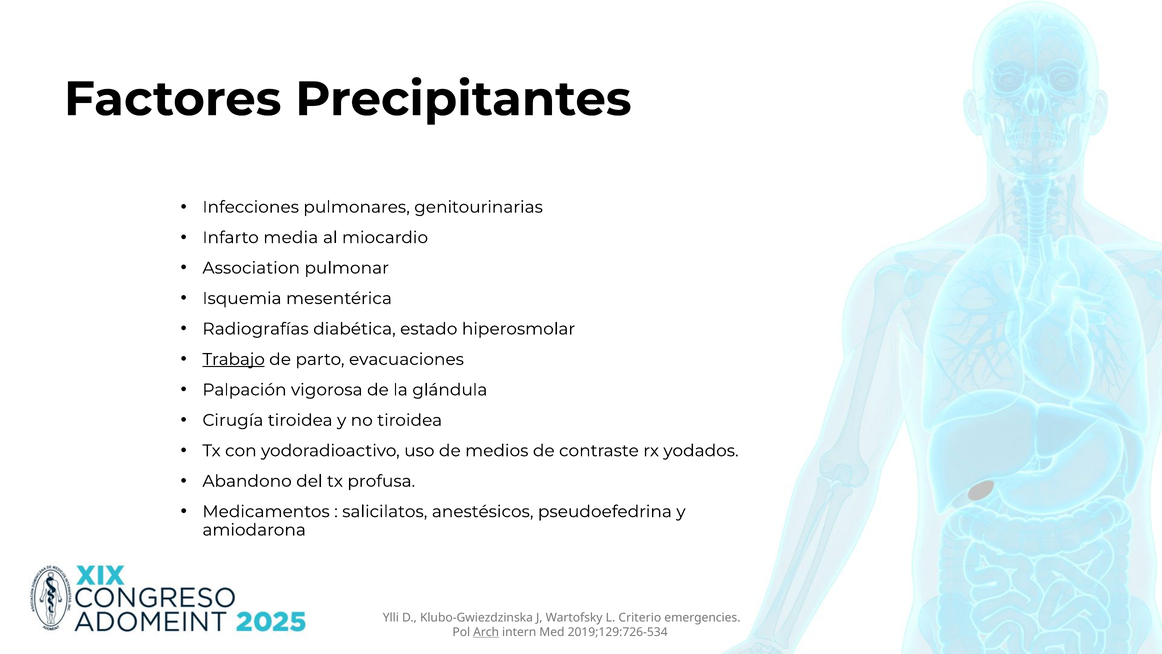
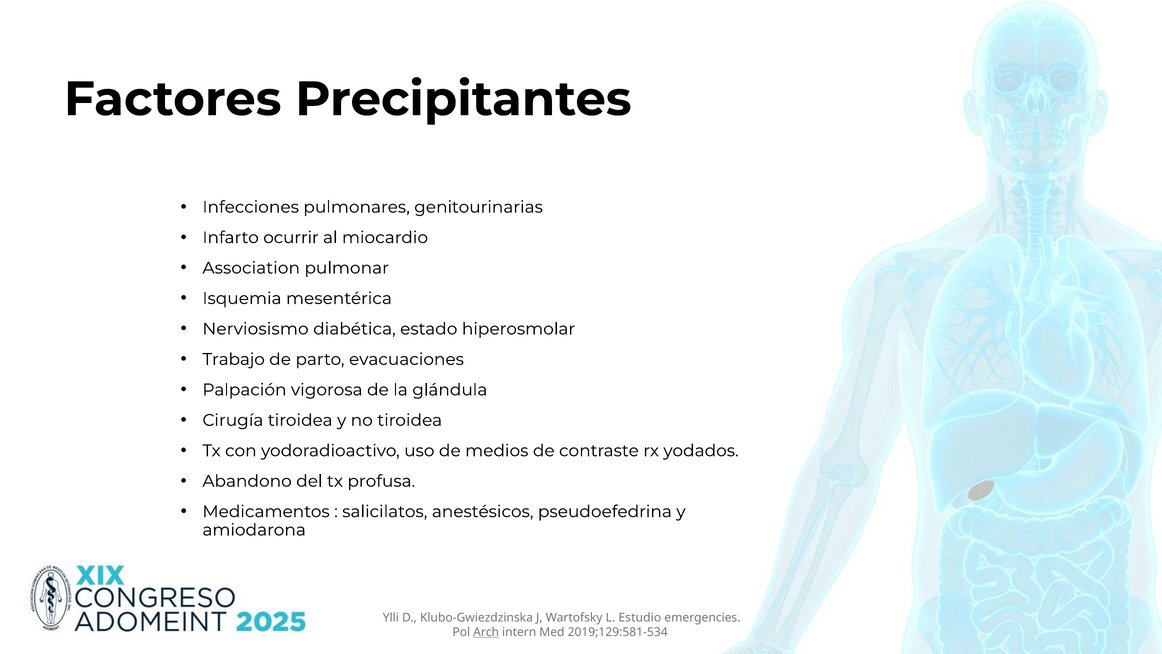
media: media -> ocurrir
Radiografías: Radiografías -> Nerviosismo
Trabajo underline: present -> none
Criterio: Criterio -> Estudio
2019;129:726-534: 2019;129:726-534 -> 2019;129:581-534
